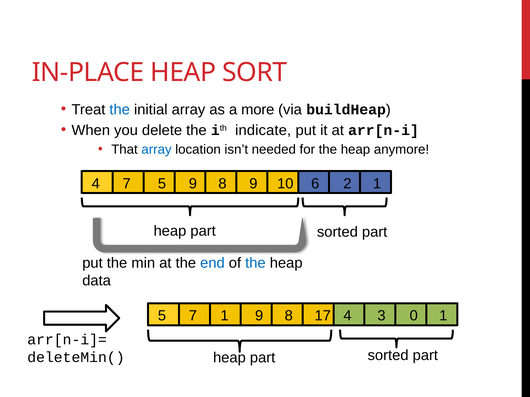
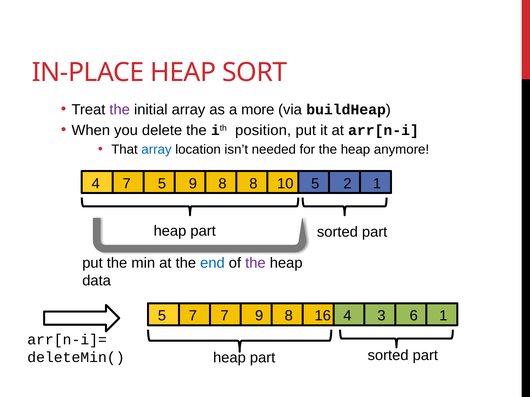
the at (120, 110) colour: blue -> purple
indicate: indicate -> position
8 9: 9 -> 8
10 6: 6 -> 5
the at (255, 263) colour: blue -> purple
7 1: 1 -> 7
17: 17 -> 16
0: 0 -> 6
